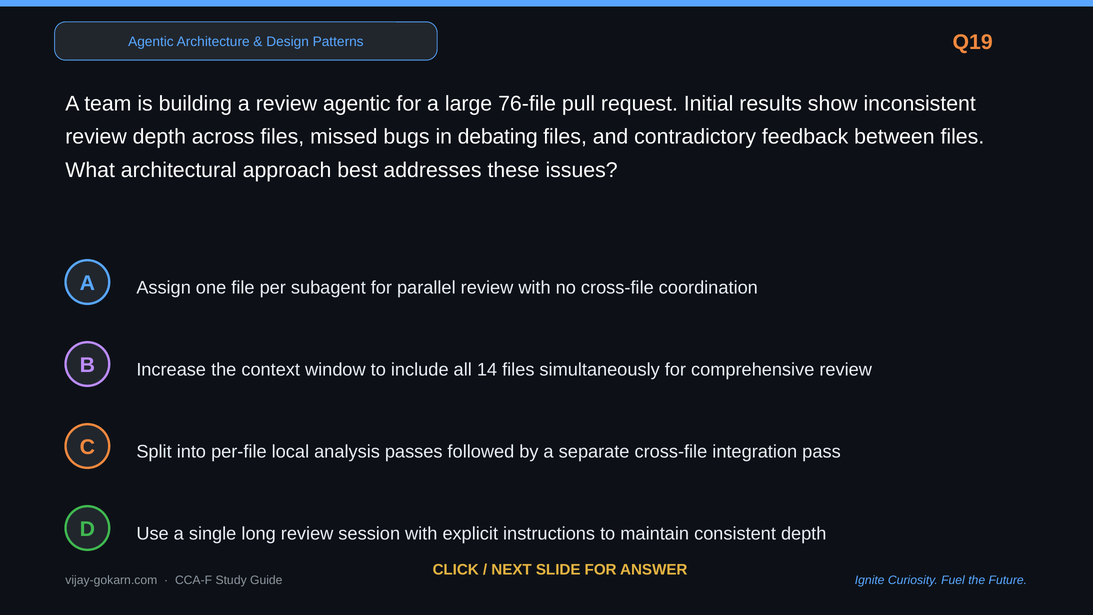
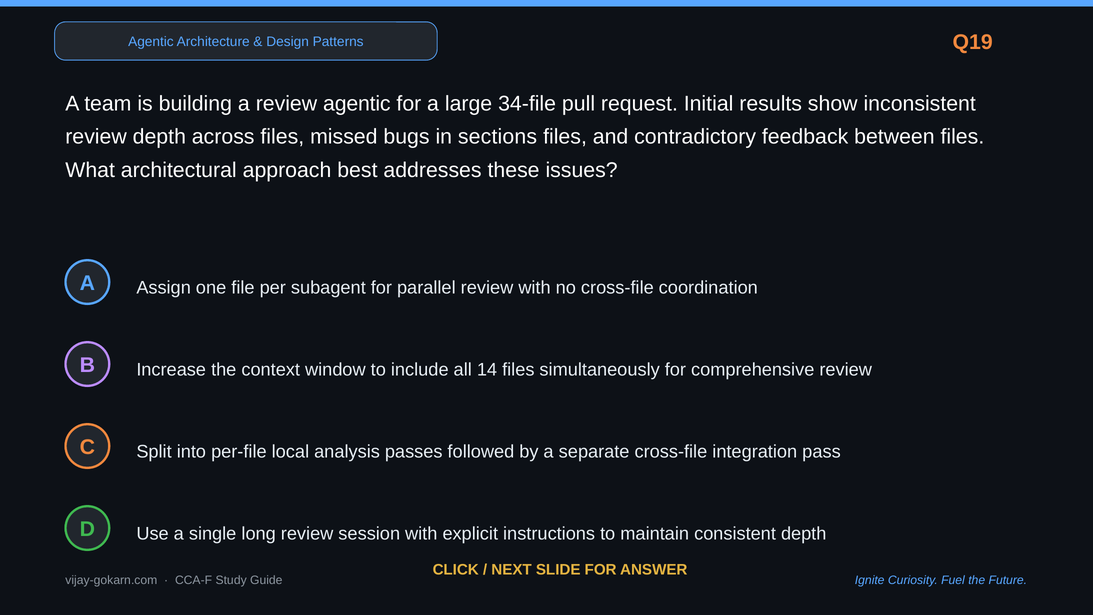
76-file: 76-file -> 34-file
debating: debating -> sections
